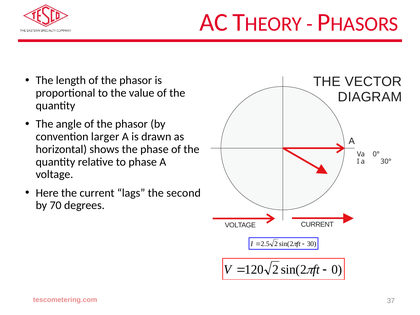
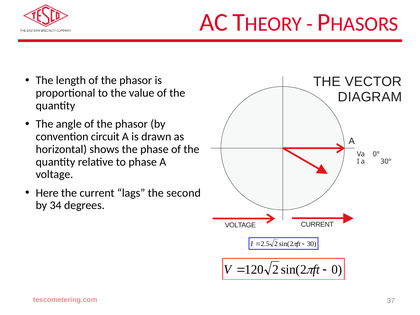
larger: larger -> circuit
70: 70 -> 34
